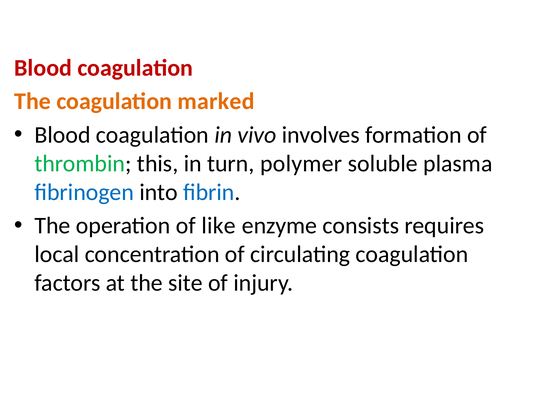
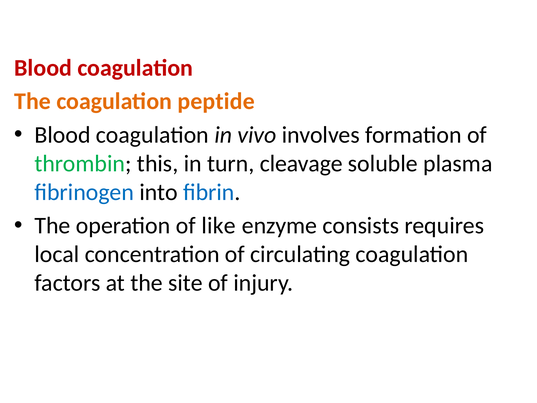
marked: marked -> peptide
polymer: polymer -> cleavage
